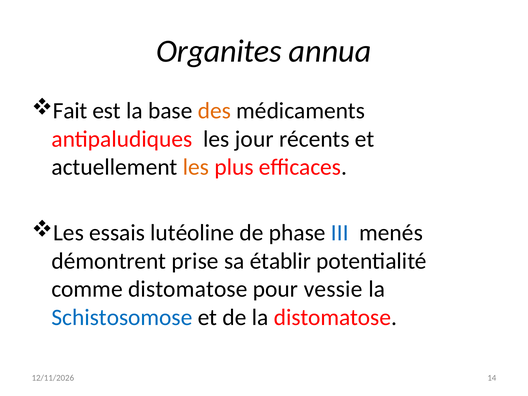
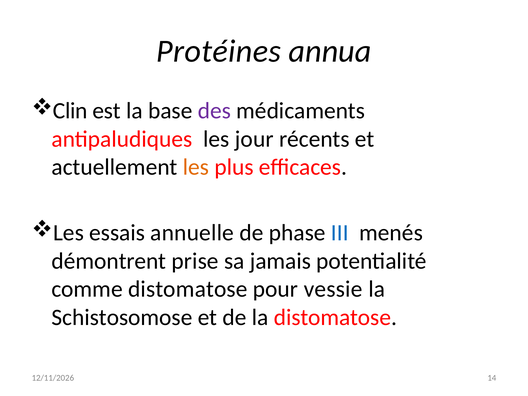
Organites: Organites -> Protéines
Fait: Fait -> Clin
des colour: orange -> purple
lutéoline: lutéoline -> annuelle
établir: établir -> jamais
Schistosomose colour: blue -> black
